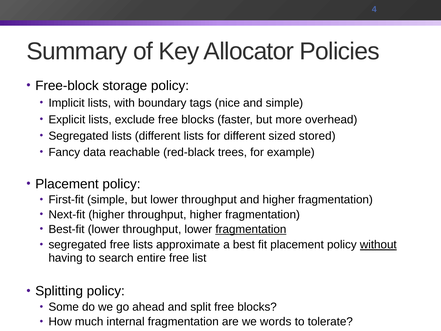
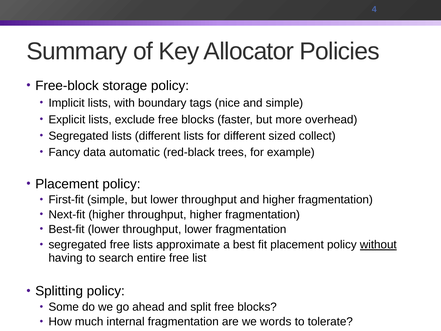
stored: stored -> collect
reachable: reachable -> automatic
fragmentation at (251, 229) underline: present -> none
